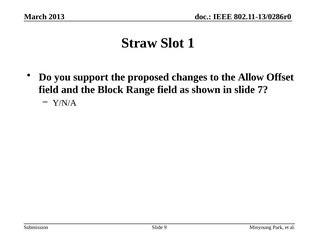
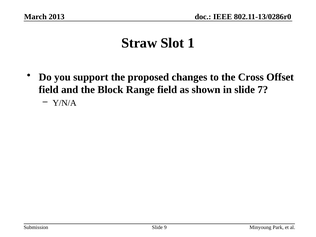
Allow: Allow -> Cross
